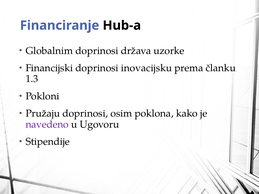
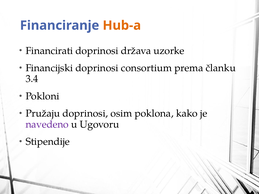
Hub-a colour: black -> orange
Globalnim: Globalnim -> Financirati
inovacijsku: inovacijsku -> consortium
1.3: 1.3 -> 3.4
